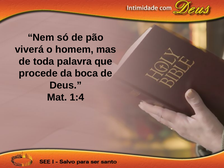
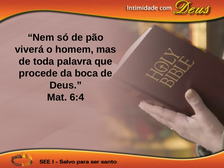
1:4: 1:4 -> 6:4
